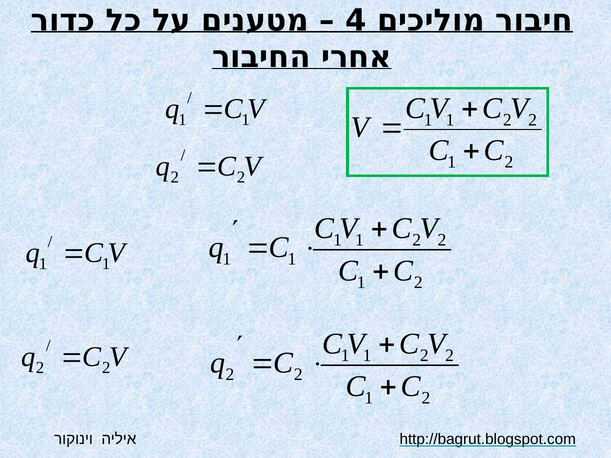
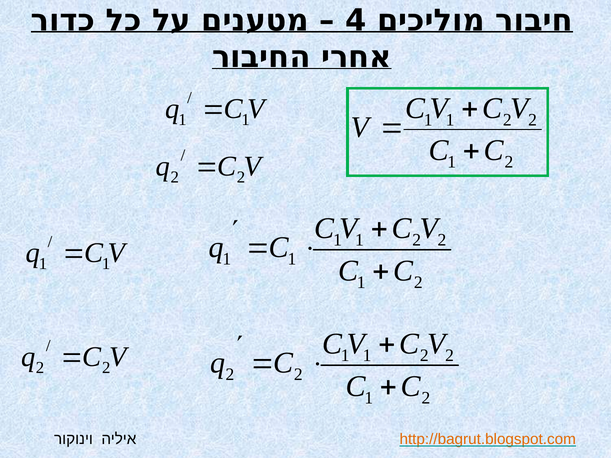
http://bagrut.blogspot.com colour: black -> orange
